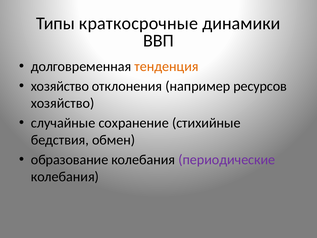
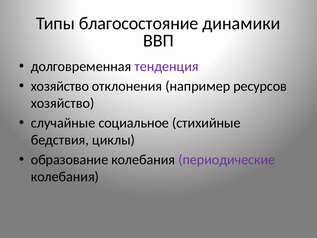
краткосрочные: краткосрочные -> благосостояние
тенденция colour: orange -> purple
сохранение: сохранение -> социальное
обмен: обмен -> циклы
